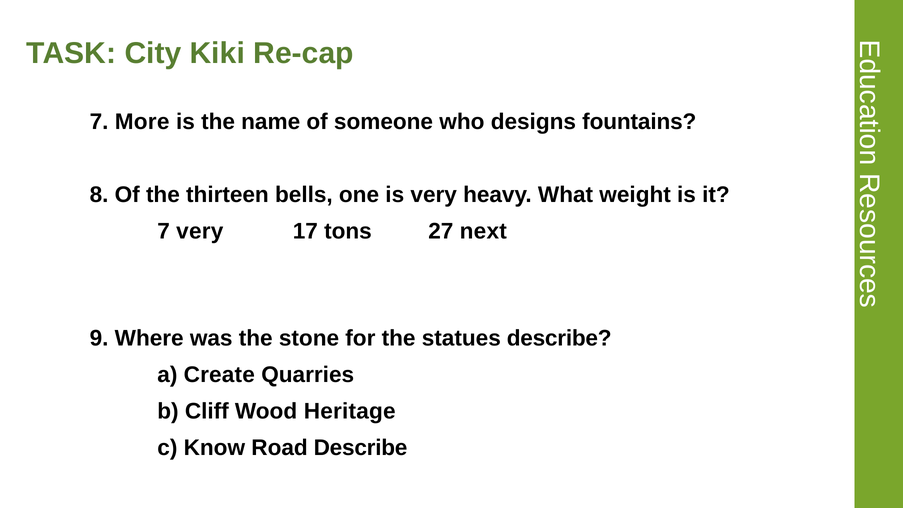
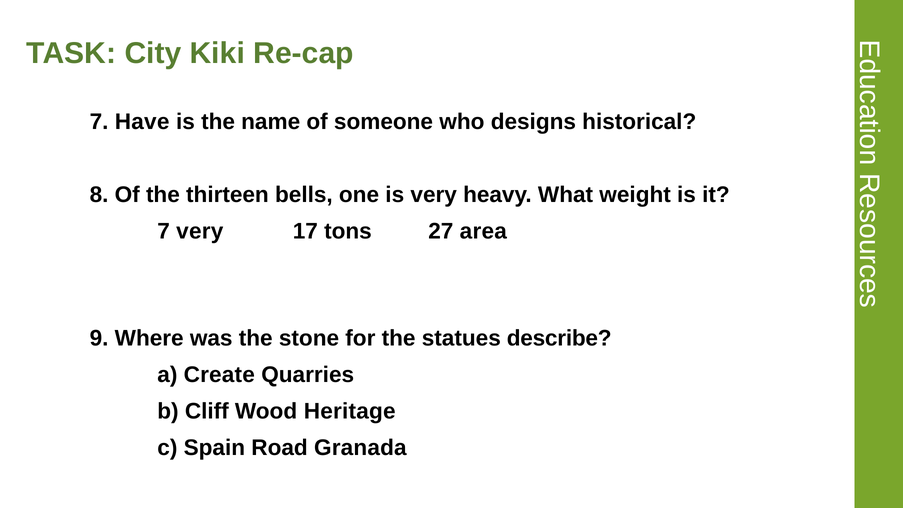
More: More -> Have
fountains: fountains -> historical
next: next -> area
Know: Know -> Spain
Road Describe: Describe -> Granada
